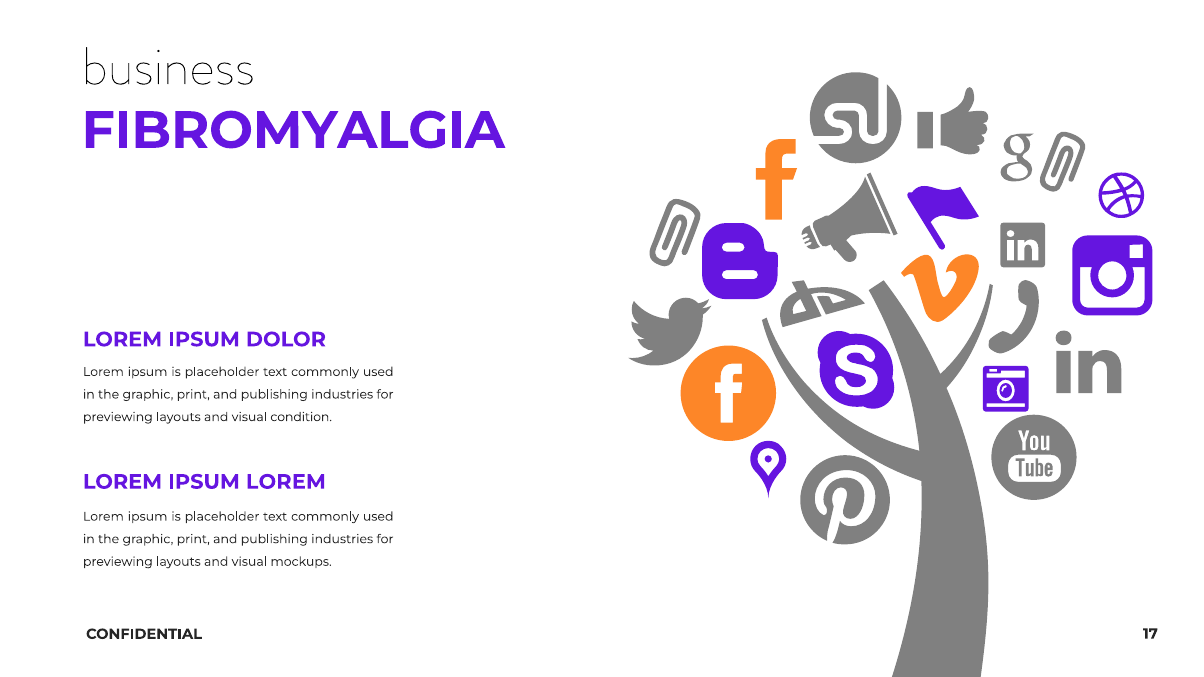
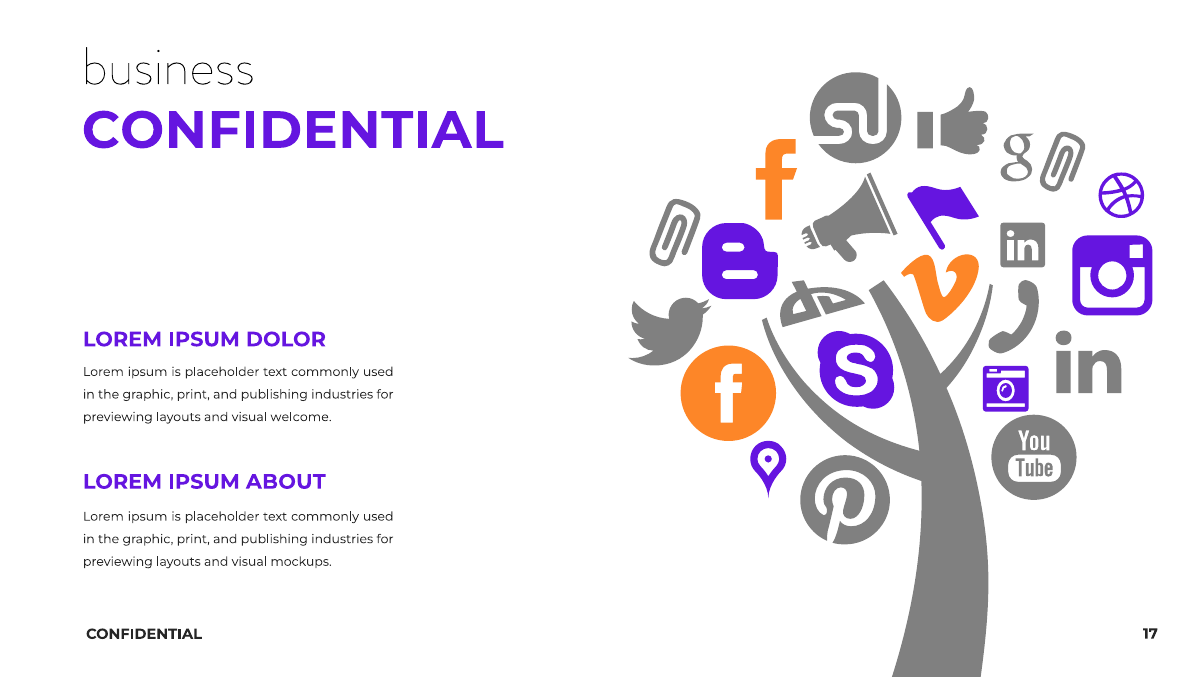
FIBROMYALGIA at (293, 131): FIBROMYALGIA -> CONFIDENTIAL
condition: condition -> welcome
IPSUM LOREM: LOREM -> ABOUT
